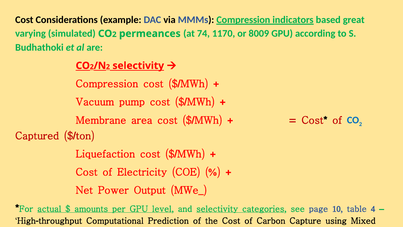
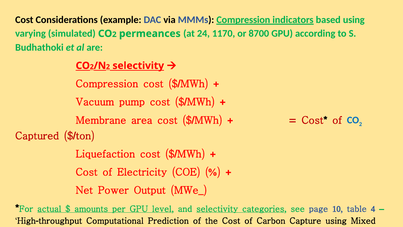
based great: great -> using
74: 74 -> 24
8009: 8009 -> 8700
